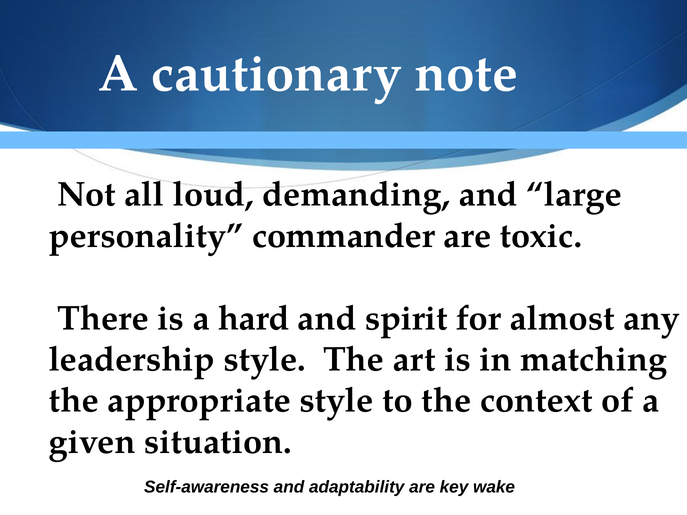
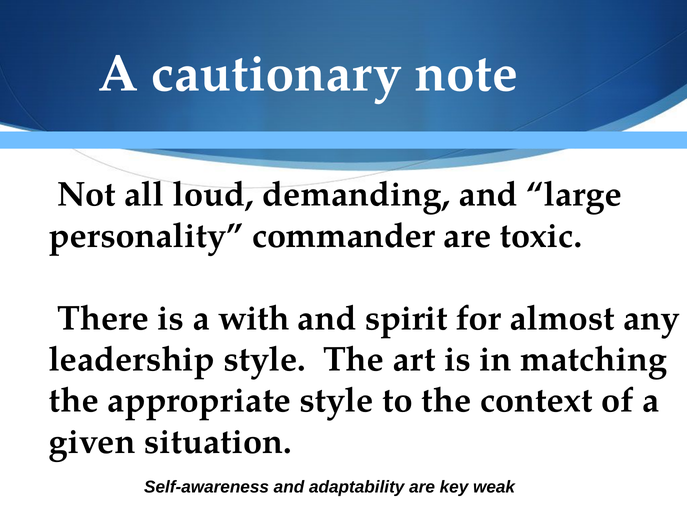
hard: hard -> with
wake: wake -> weak
